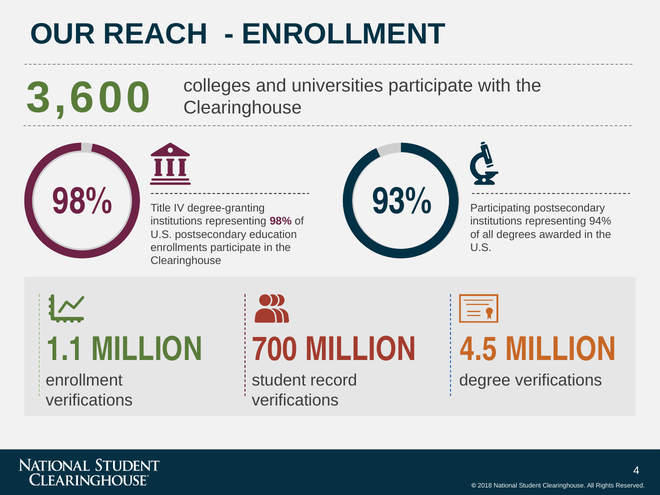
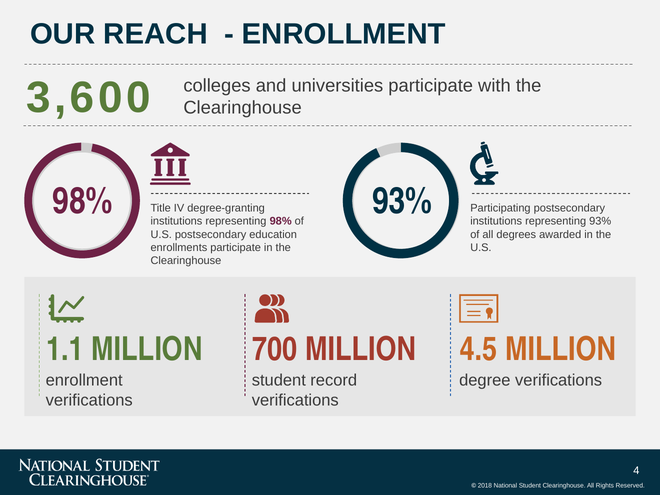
representing 94%: 94% -> 93%
